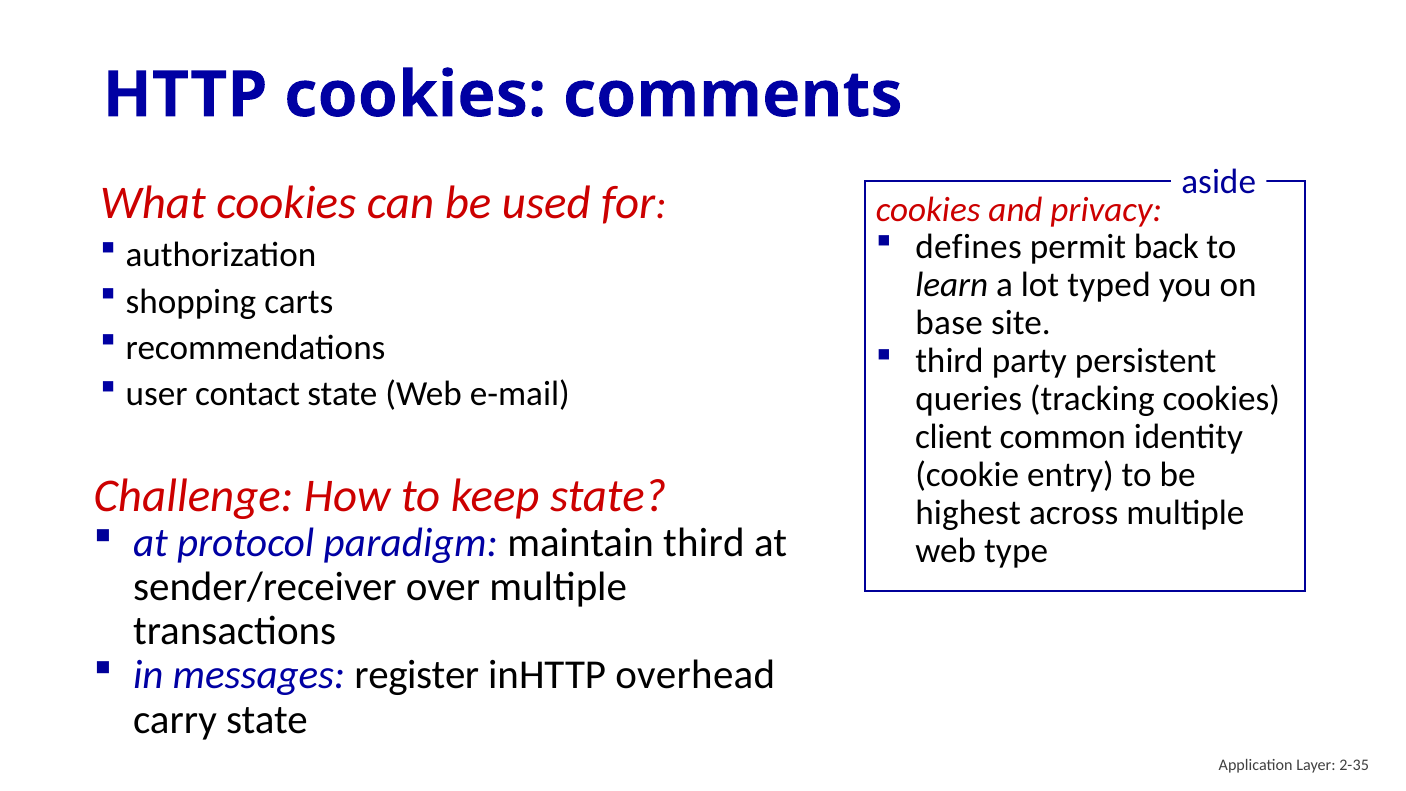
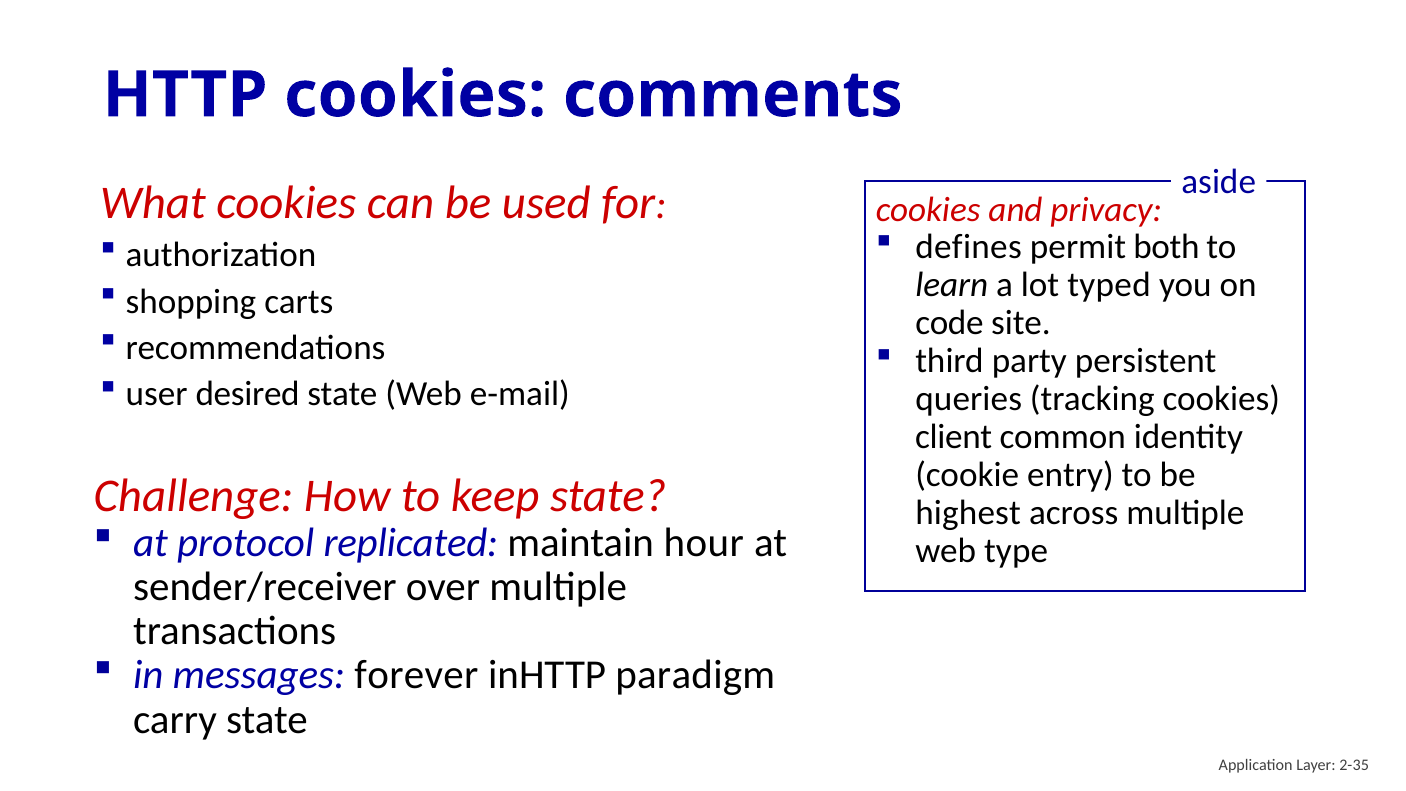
back: back -> both
base: base -> code
contact: contact -> desired
paradigm: paradigm -> replicated
maintain third: third -> hour
register: register -> forever
overhead: overhead -> paradigm
